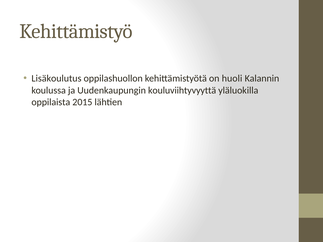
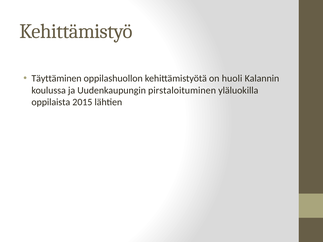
Lisäkoulutus: Lisäkoulutus -> Täyttäminen
kouluviihtyvyyttä: kouluviihtyvyyttä -> pirstaloituminen
